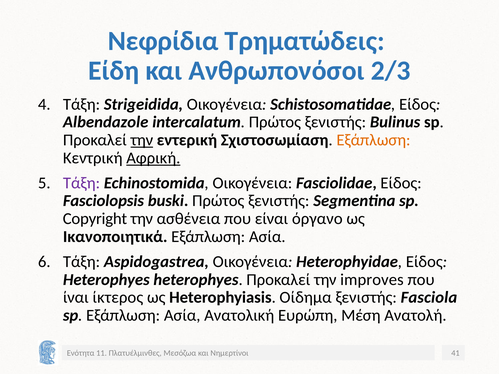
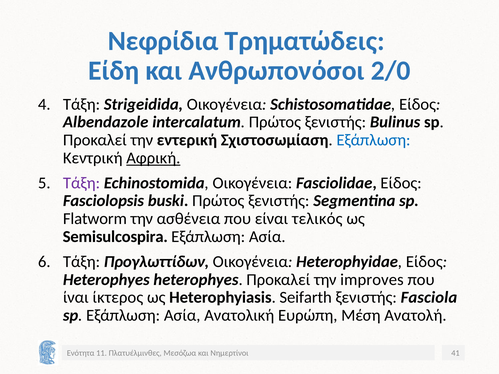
2/3: 2/3 -> 2/0
την at (142, 140) underline: present -> none
Εξάπλωση at (373, 140) colour: orange -> blue
Copyright: Copyright -> Flatworm
όργανο: όργανο -> τελικός
Ικανοποιητικά: Ικανοποιητικά -> Semisulcospira
Aspidogastrea: Aspidogastrea -> Προγλωττίδων
Οίδημα: Οίδημα -> Seifarth
